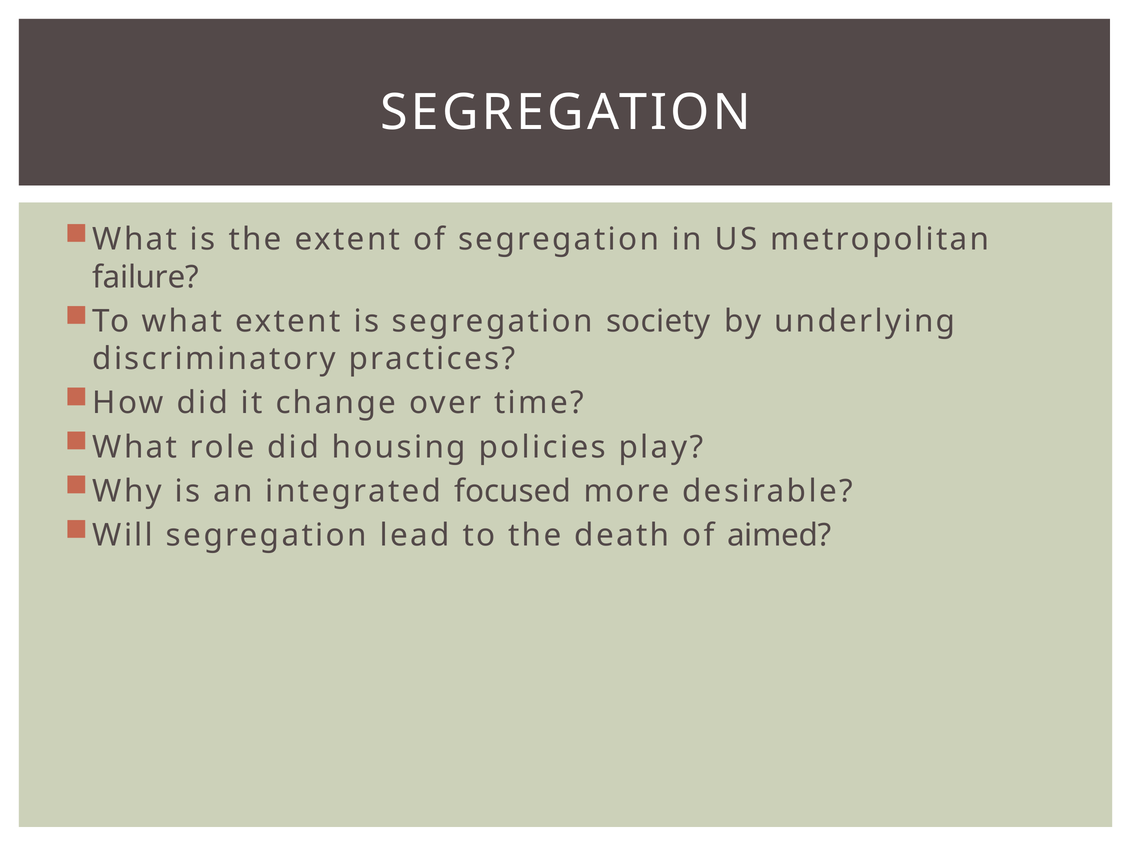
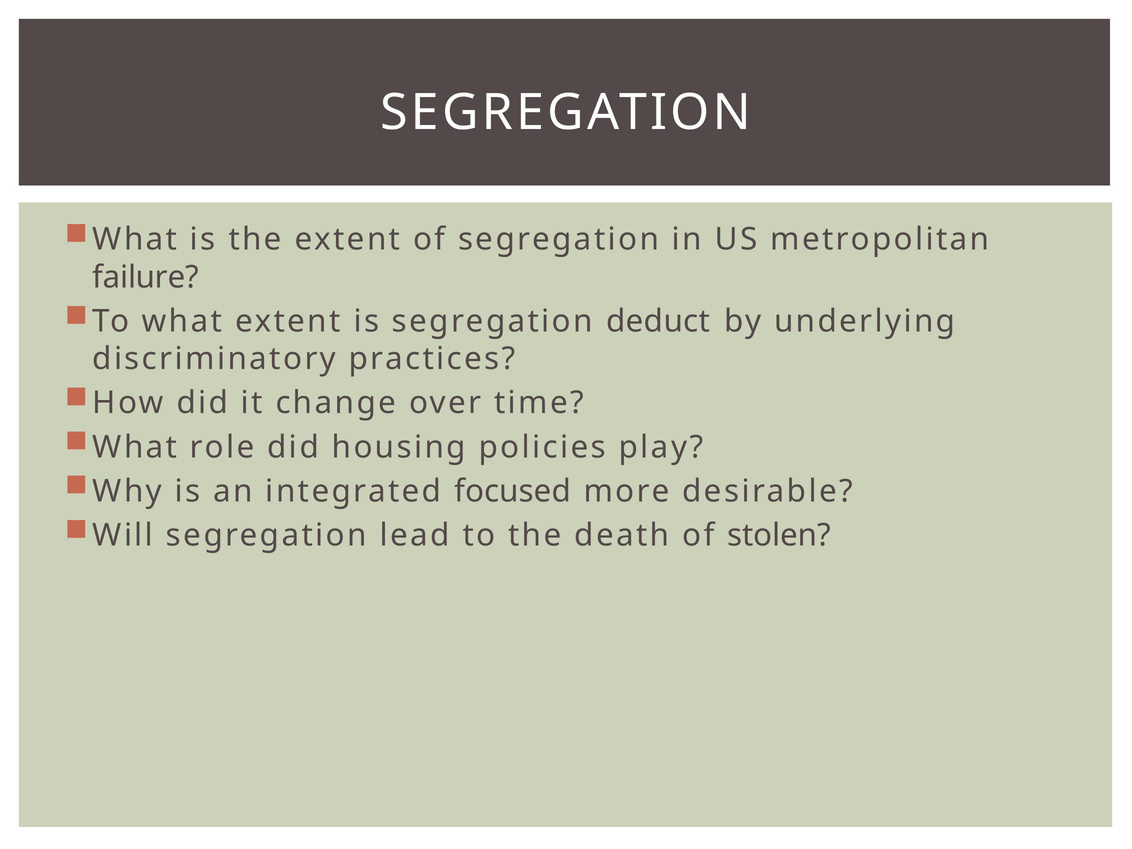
society: society -> deduct
aimed: aimed -> stolen
